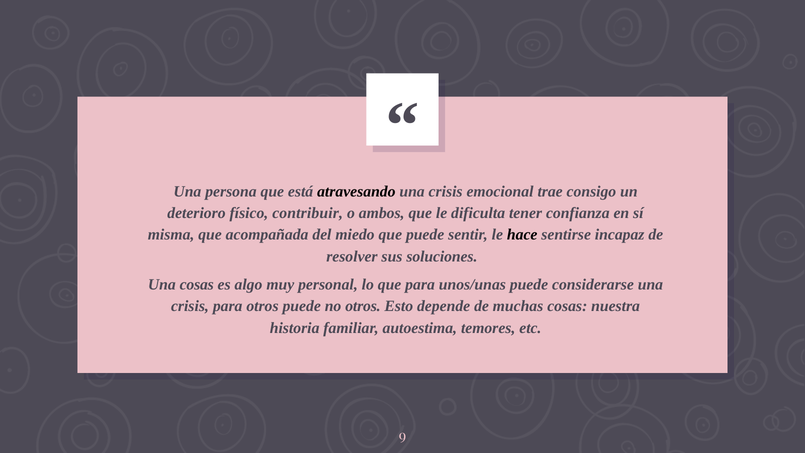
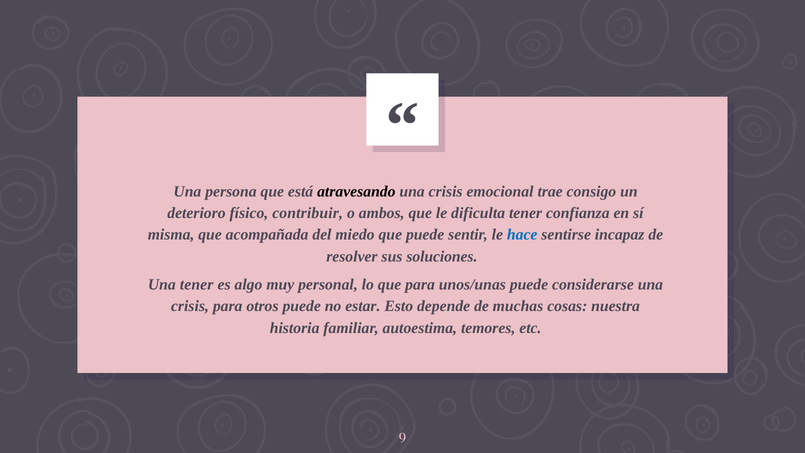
hace colour: black -> blue
Una cosas: cosas -> tener
no otros: otros -> estar
